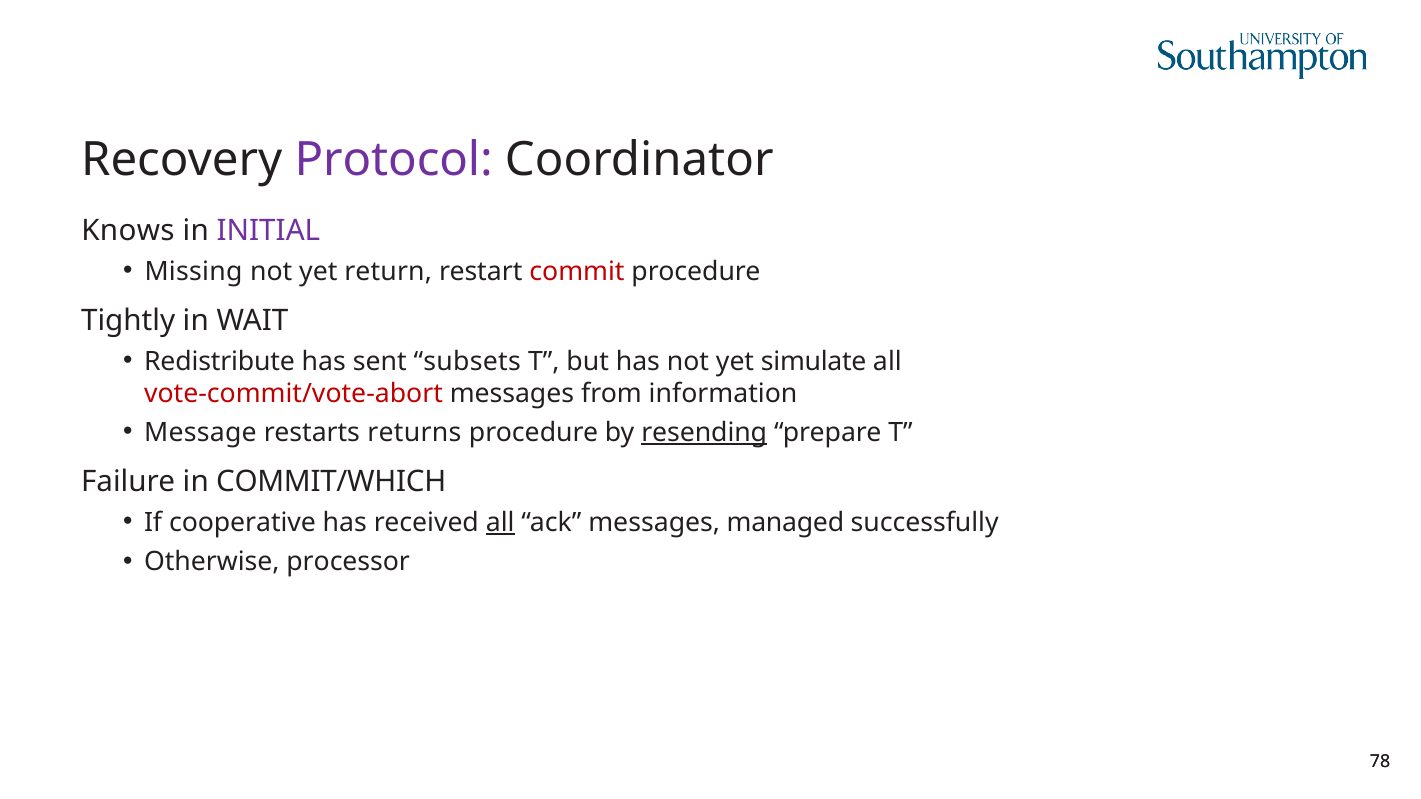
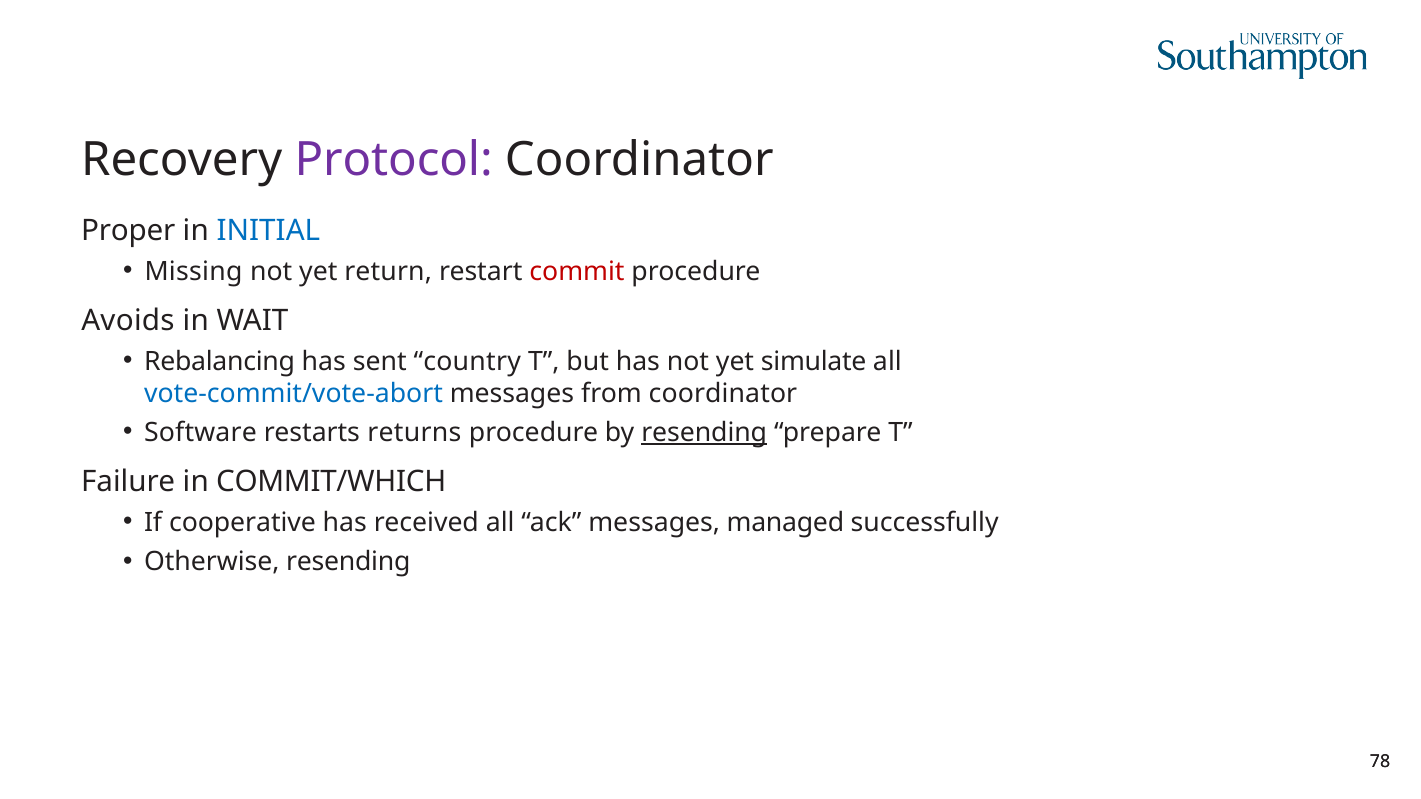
Knows: Knows -> Proper
INITIAL colour: purple -> blue
Tightly: Tightly -> Avoids
Redistribute: Redistribute -> Rebalancing
subsets: subsets -> country
vote-commit/vote-abort colour: red -> blue
from information: information -> coordinator
Message: Message -> Software
all at (500, 523) underline: present -> none
Otherwise processor: processor -> resending
